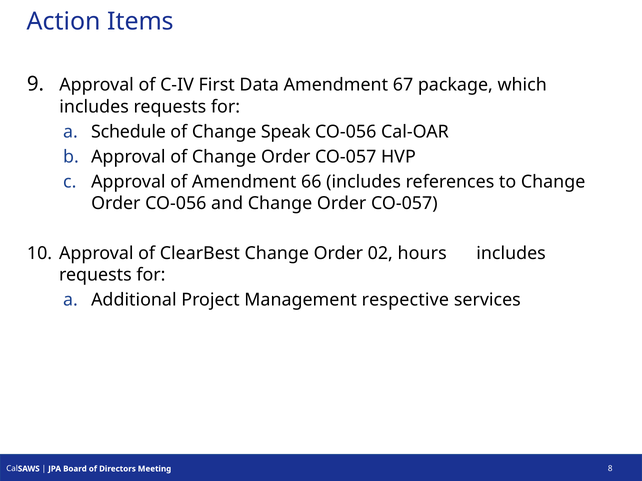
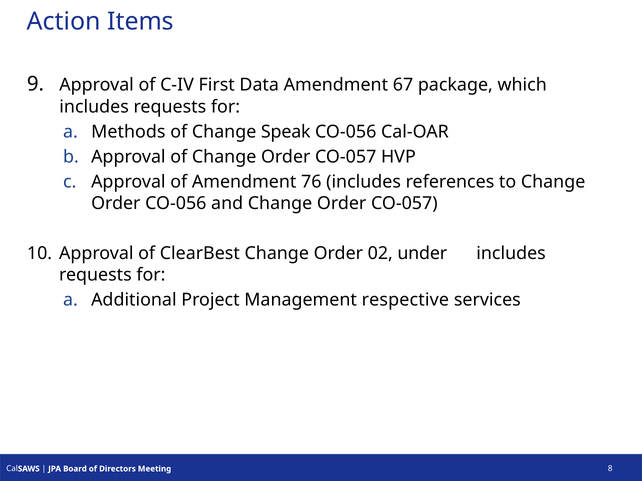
Schedule: Schedule -> Methods
66: 66 -> 76
hours: hours -> under
